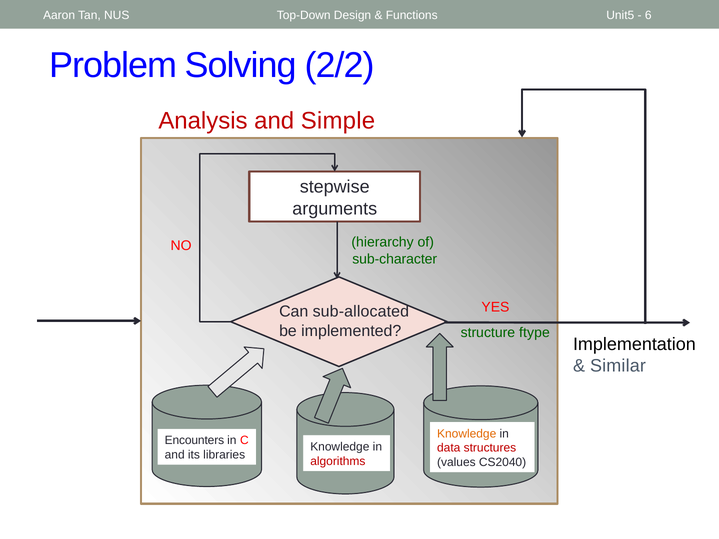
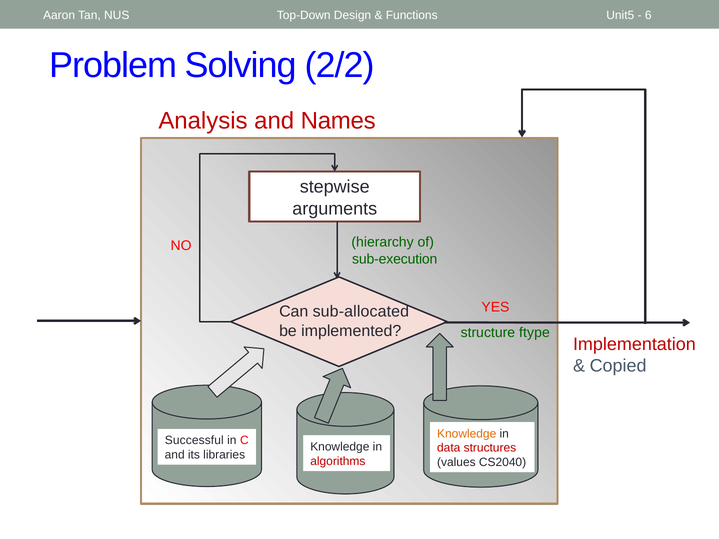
Simple: Simple -> Names
sub-character: sub-character -> sub-execution
Implementation colour: black -> red
Similar: Similar -> Copied
Encounters: Encounters -> Successful
